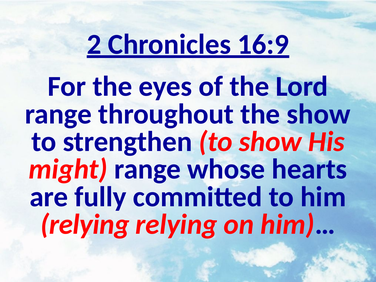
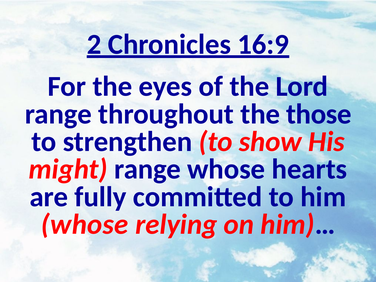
the show: show -> those
relying at (85, 224): relying -> whose
